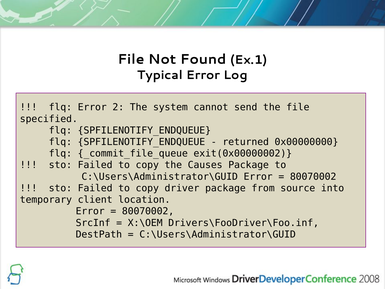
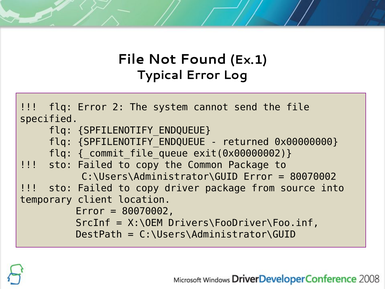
Causes: Causes -> Common
